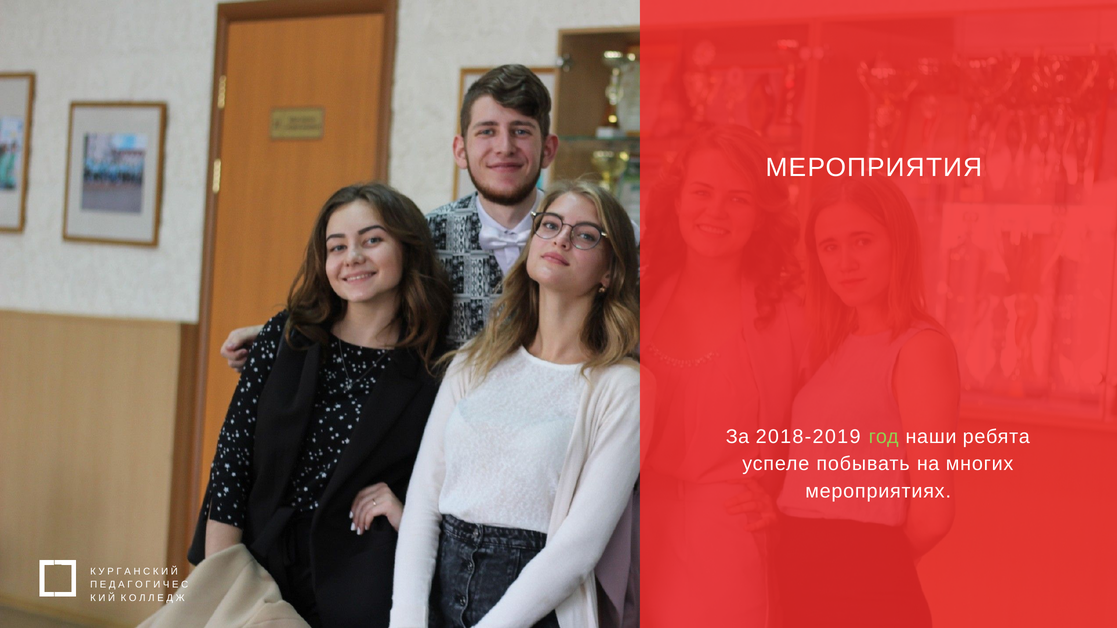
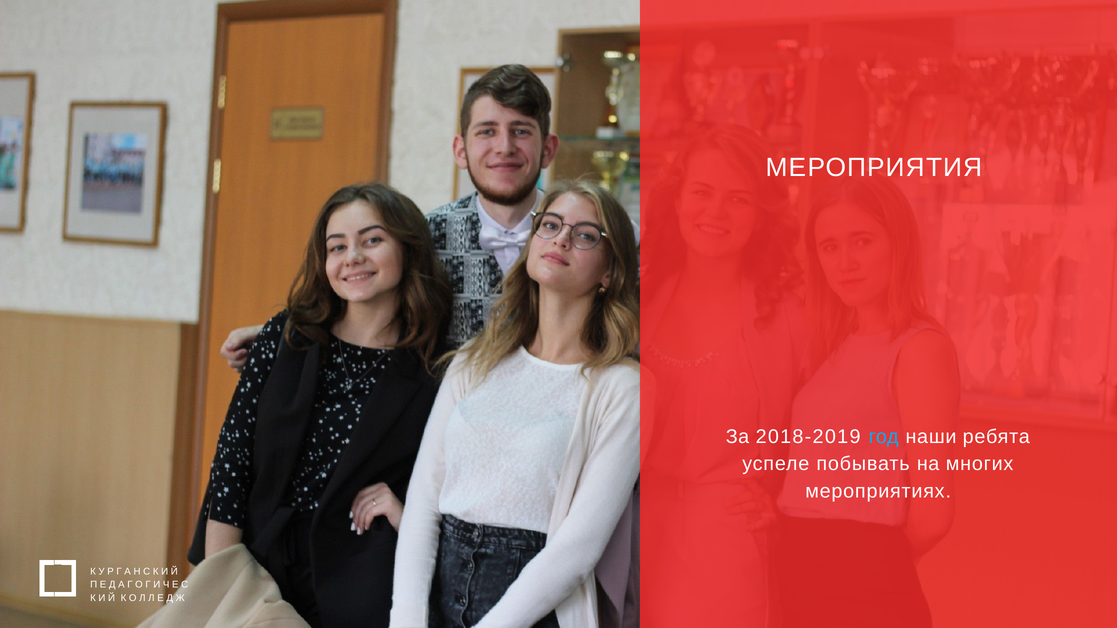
год colour: light green -> light blue
